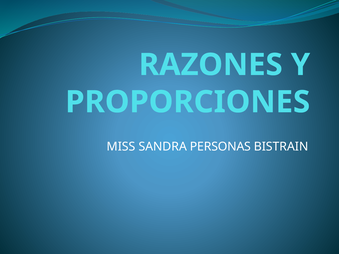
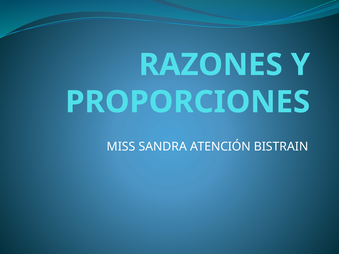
PERSONAS: PERSONAS -> ATENCIÓN
